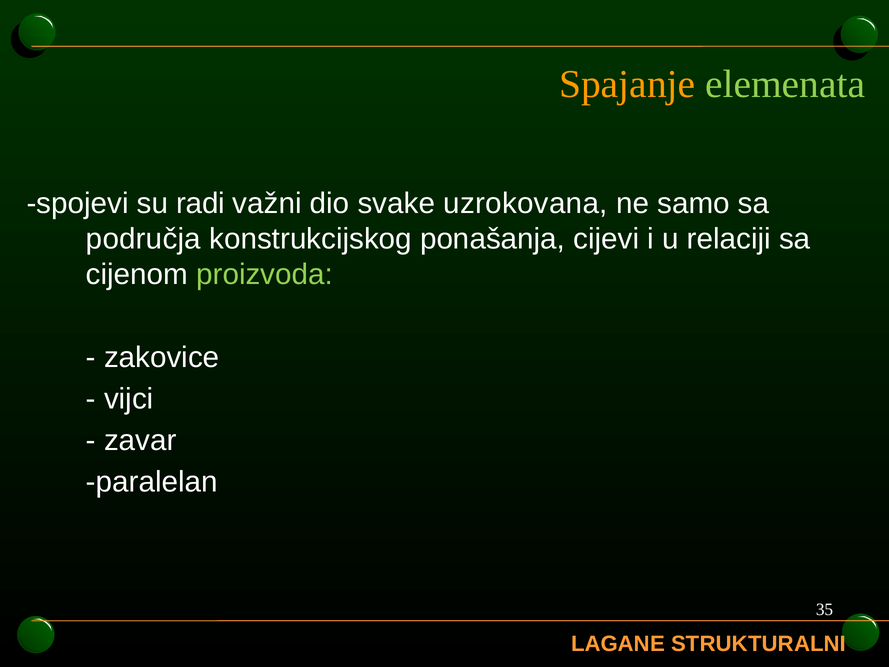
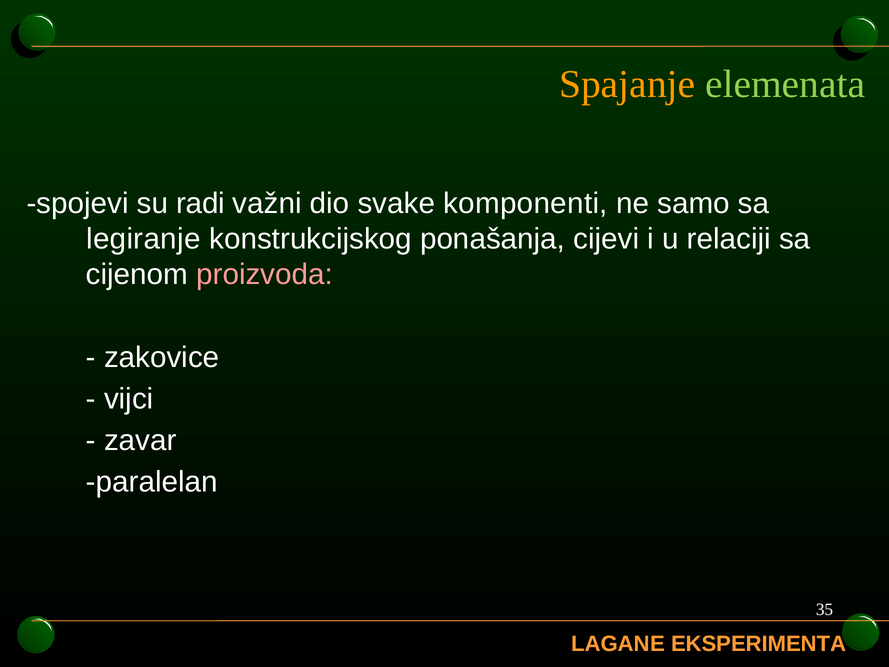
uzrokovana: uzrokovana -> komponenti
područja: područja -> legiranje
proizvoda colour: light green -> pink
STRUKTURALNI: STRUKTURALNI -> EKSPERIMENTA
